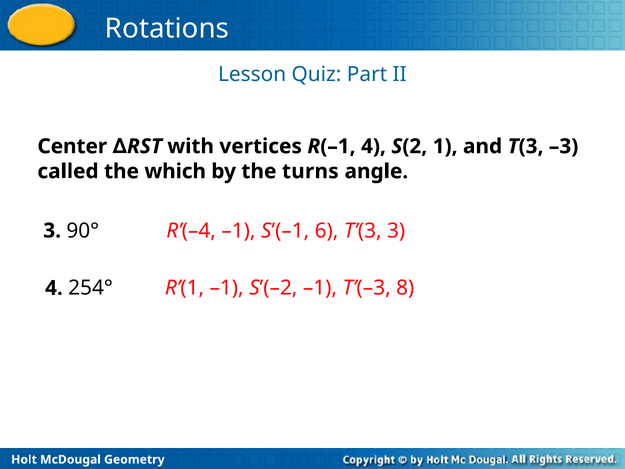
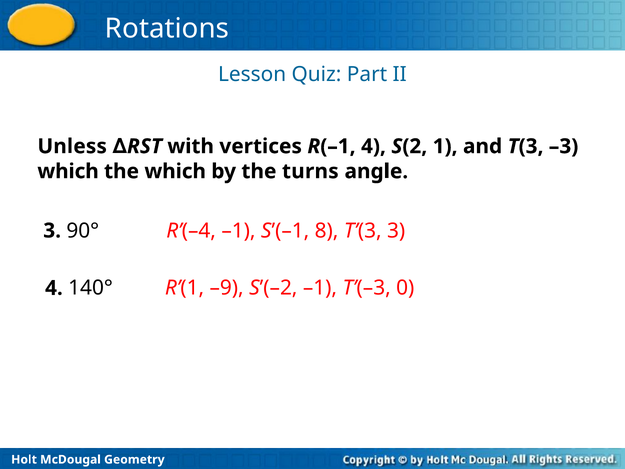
Center: Center -> Unless
called at (68, 171): called -> which
6: 6 -> 8
254°: 254° -> 140°
R’(1 –1: –1 -> –9
8: 8 -> 0
